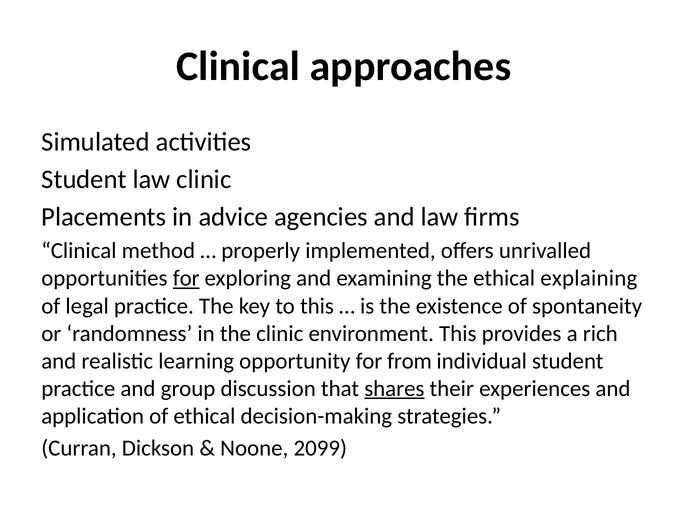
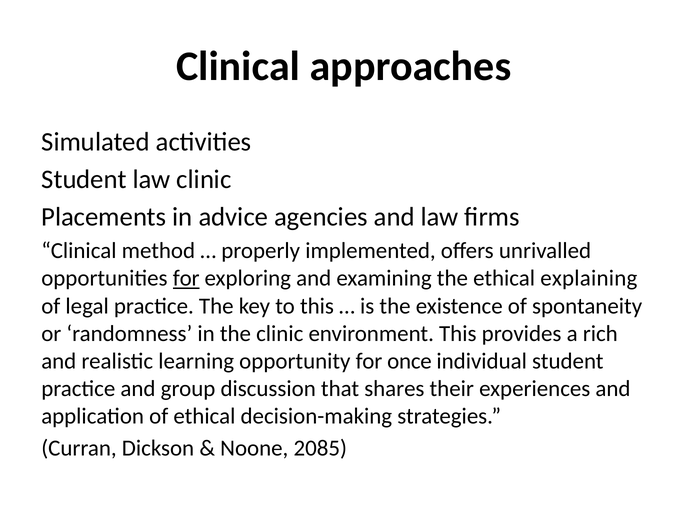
from: from -> once
shares underline: present -> none
2099: 2099 -> 2085
